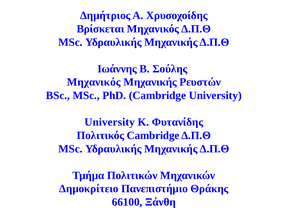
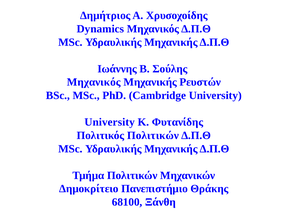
Βρίσκεται: Βρίσκεται -> Dynamics
Πολιτικός Cambridge: Cambridge -> Πολιτικών
66100: 66100 -> 68100
